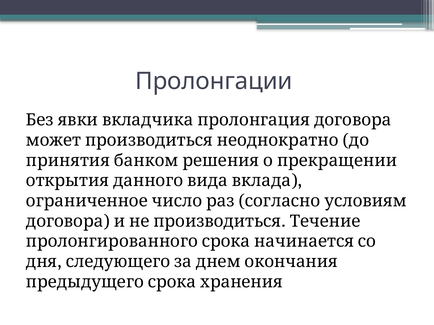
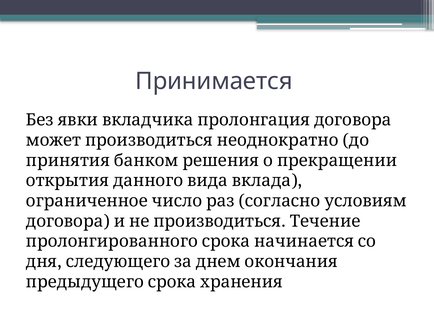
Пролонгации: Пролонгации -> Принимается
